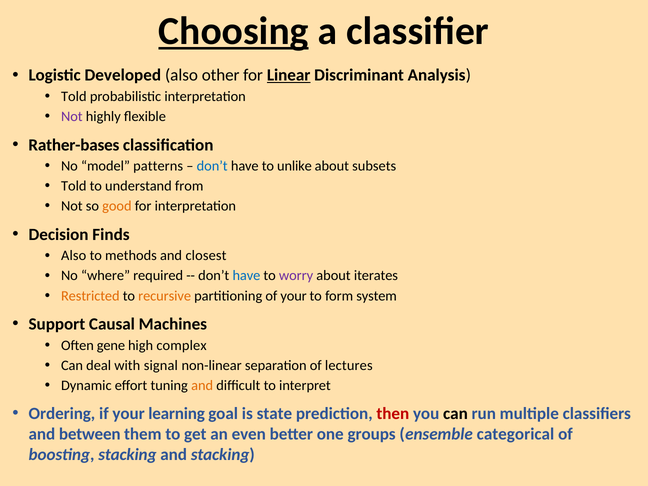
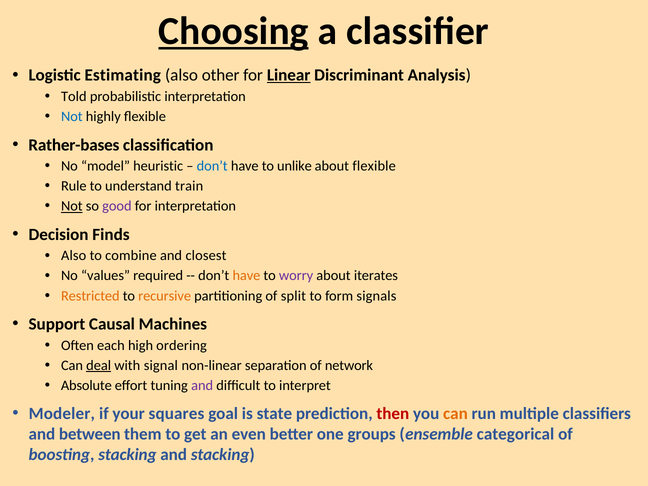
Developed: Developed -> Estimating
Not at (72, 117) colour: purple -> blue
patterns: patterns -> heuristic
about subsets: subsets -> flexible
Told at (74, 186): Told -> Rule
from: from -> train
Not at (72, 206) underline: none -> present
good colour: orange -> purple
methods: methods -> combine
where: where -> values
have at (246, 276) colour: blue -> orange
of your: your -> split
system: system -> signals
gene: gene -> each
complex: complex -> ordering
deal underline: none -> present
lectures: lectures -> network
Dynamic: Dynamic -> Absolute
and at (202, 385) colour: orange -> purple
Ordering: Ordering -> Modeler
learning: learning -> squares
can at (455, 414) colour: black -> orange
